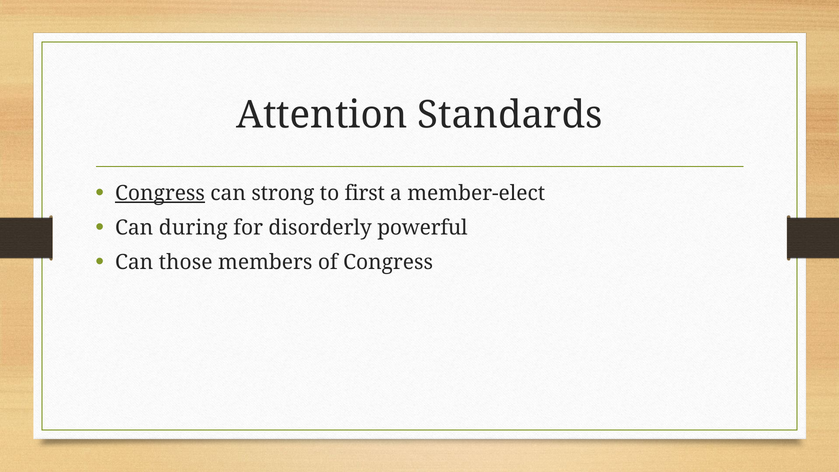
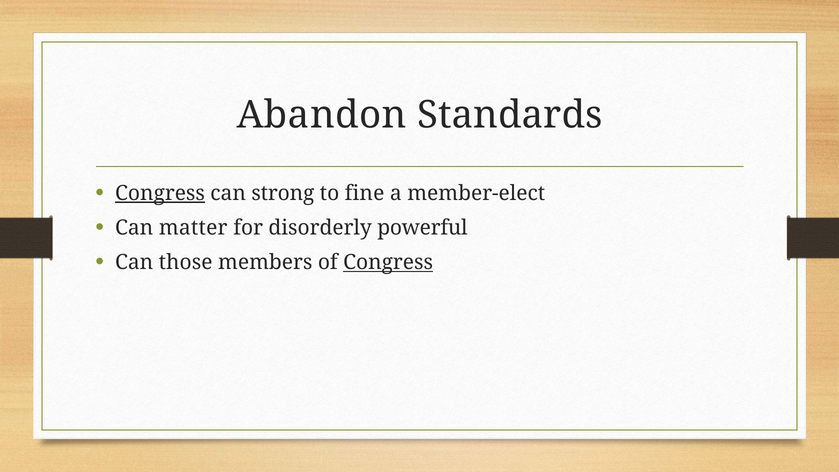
Attention: Attention -> Abandon
first: first -> fine
during: during -> matter
Congress at (388, 262) underline: none -> present
